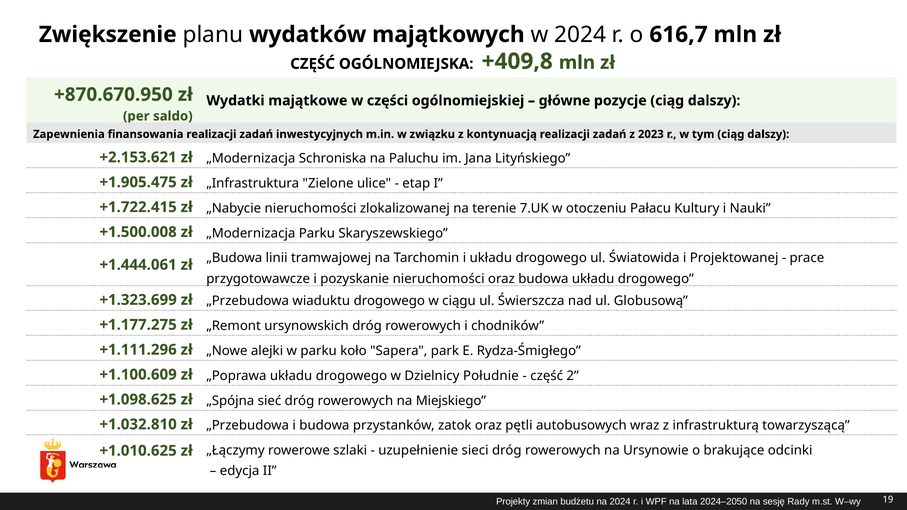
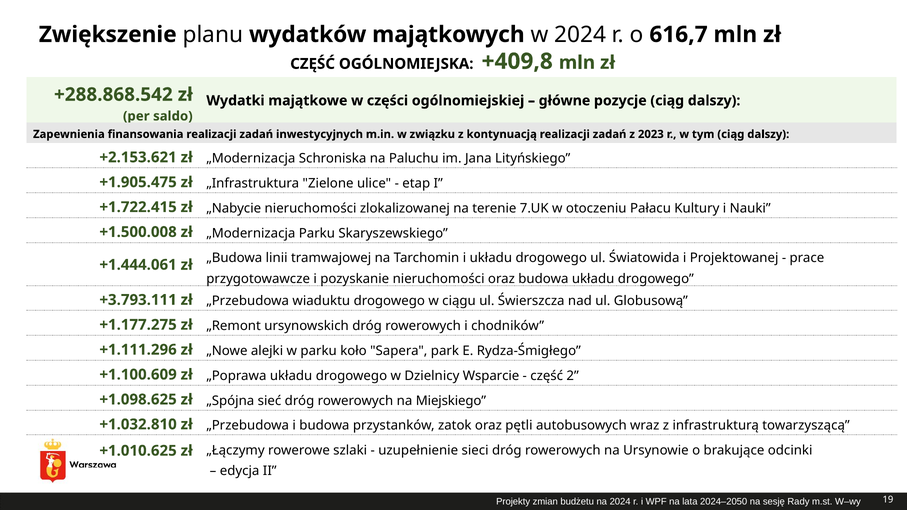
+870.670.950: +870.670.950 -> +288.868.542
+1.323.699: +1.323.699 -> +3.793.111
Południe: Południe -> Wsparcie
